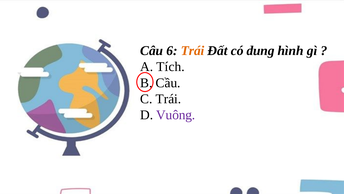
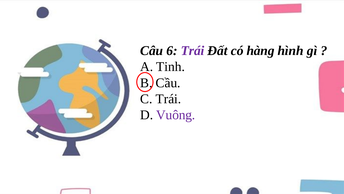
Trái at (193, 51) colour: orange -> purple
dung: dung -> hàng
Tích: Tích -> Tinh
